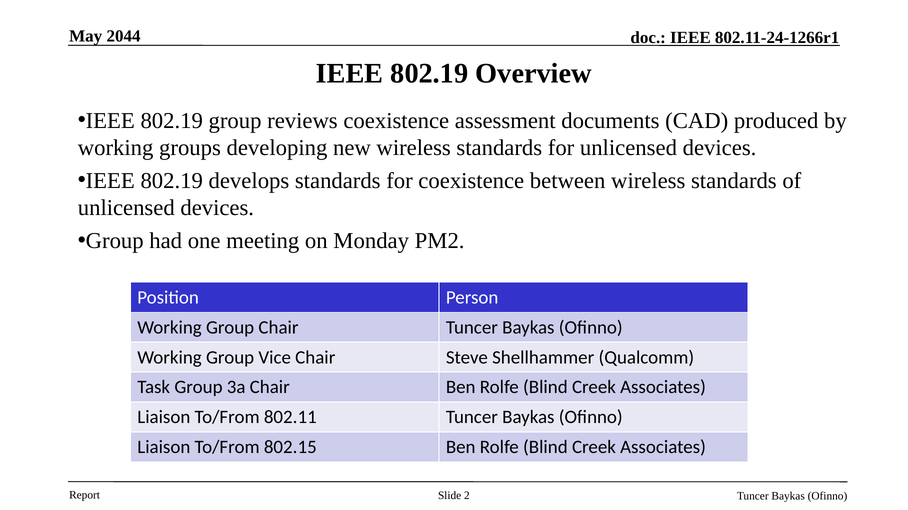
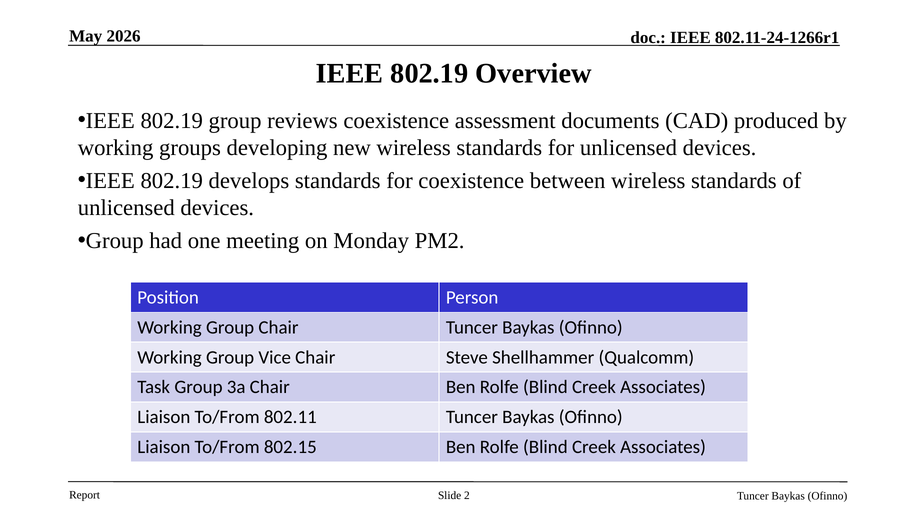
2044: 2044 -> 2026
